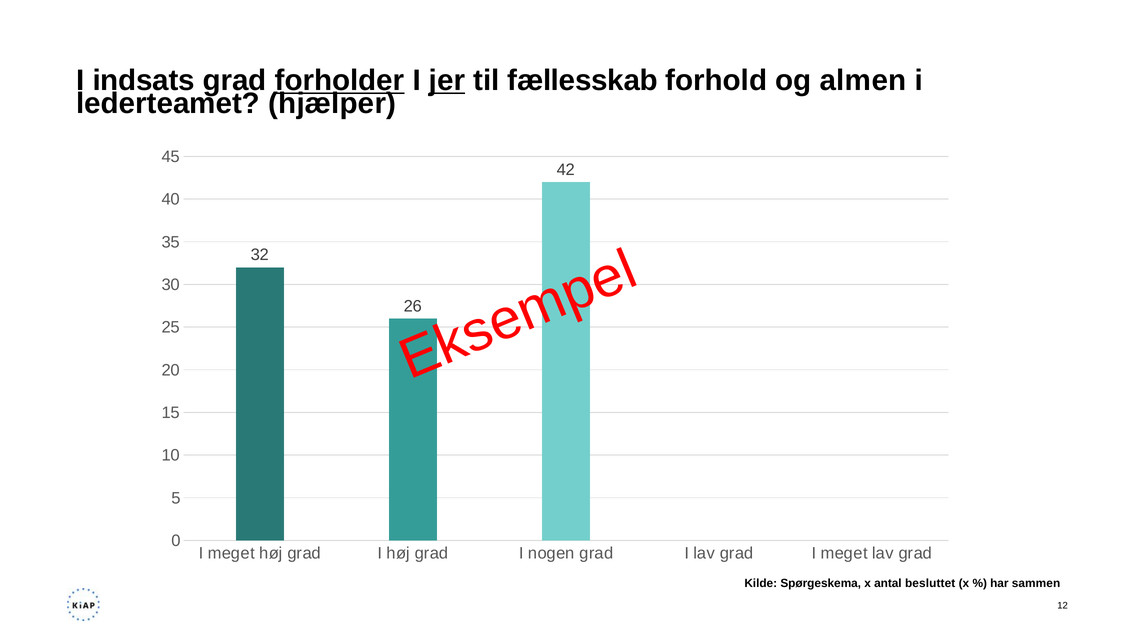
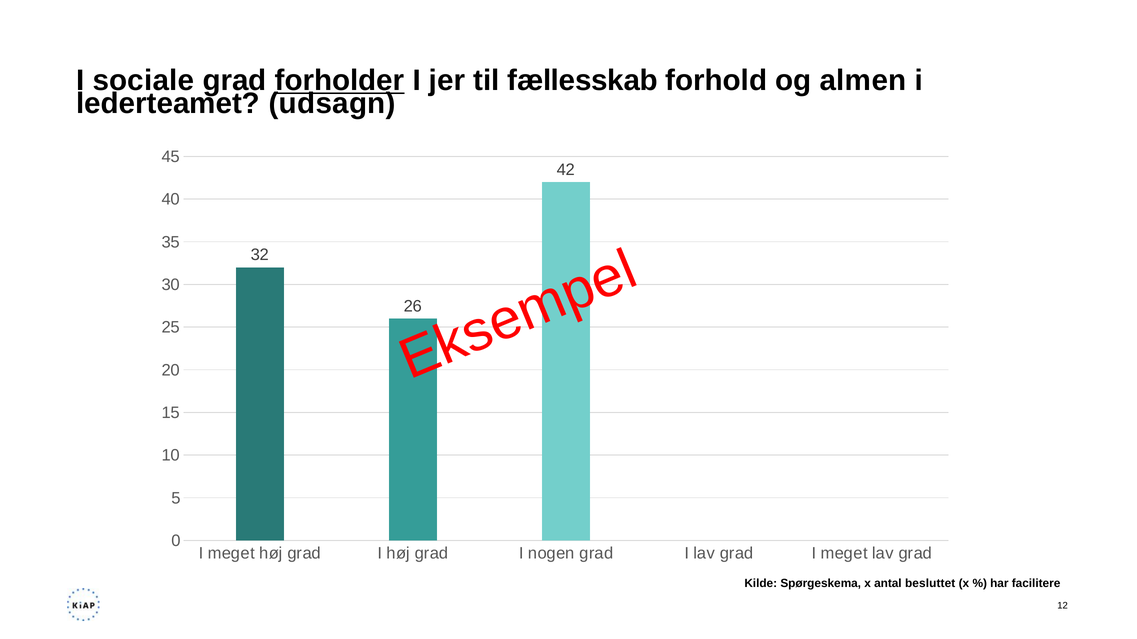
indsats: indsats -> sociale
jer underline: present -> none
hjælper: hjælper -> udsagn
sammen: sammen -> facilitere
